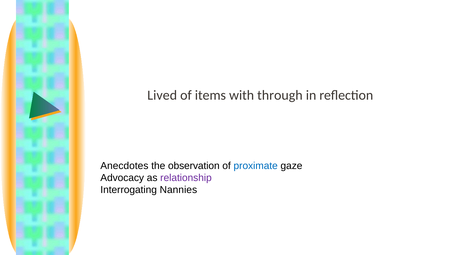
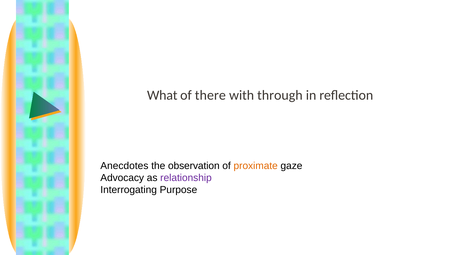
Lived: Lived -> What
items: items -> there
proximate colour: blue -> orange
Nannies: Nannies -> Purpose
